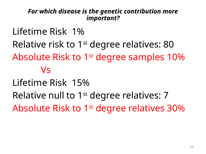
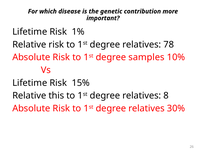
80: 80 -> 78
null: null -> this
7: 7 -> 8
